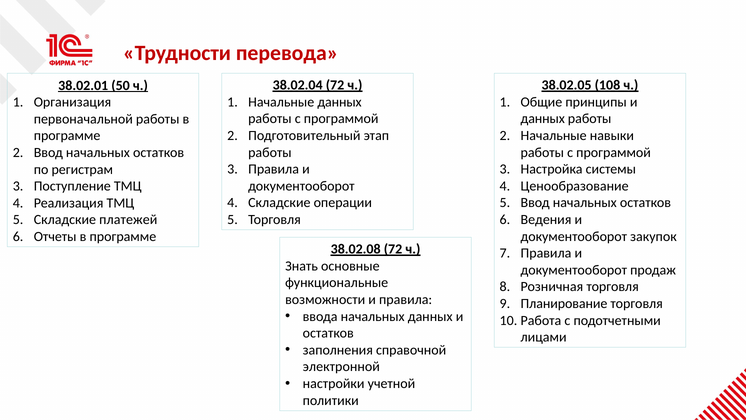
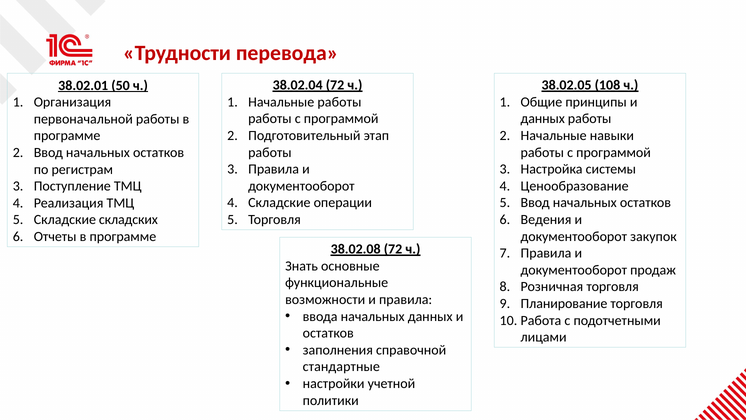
Начальные данных: данных -> работы
платежей: платежей -> складских
электронной: электронной -> стандартные
